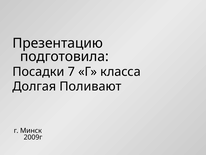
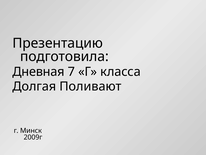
Посадки: Посадки -> Дневная
